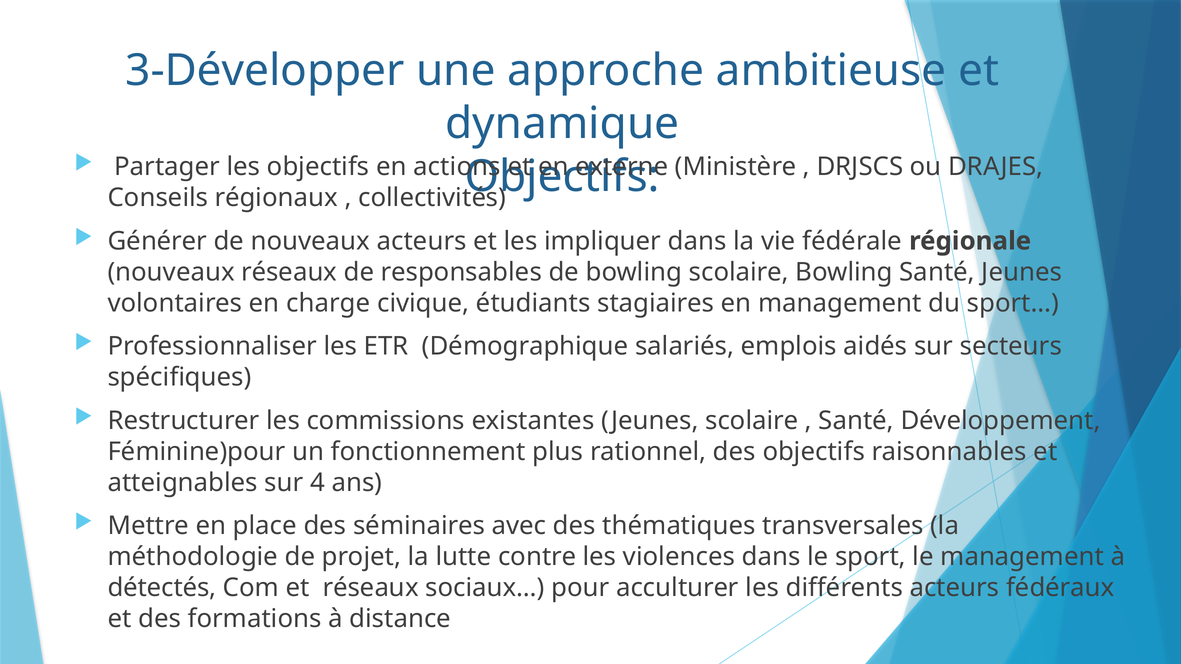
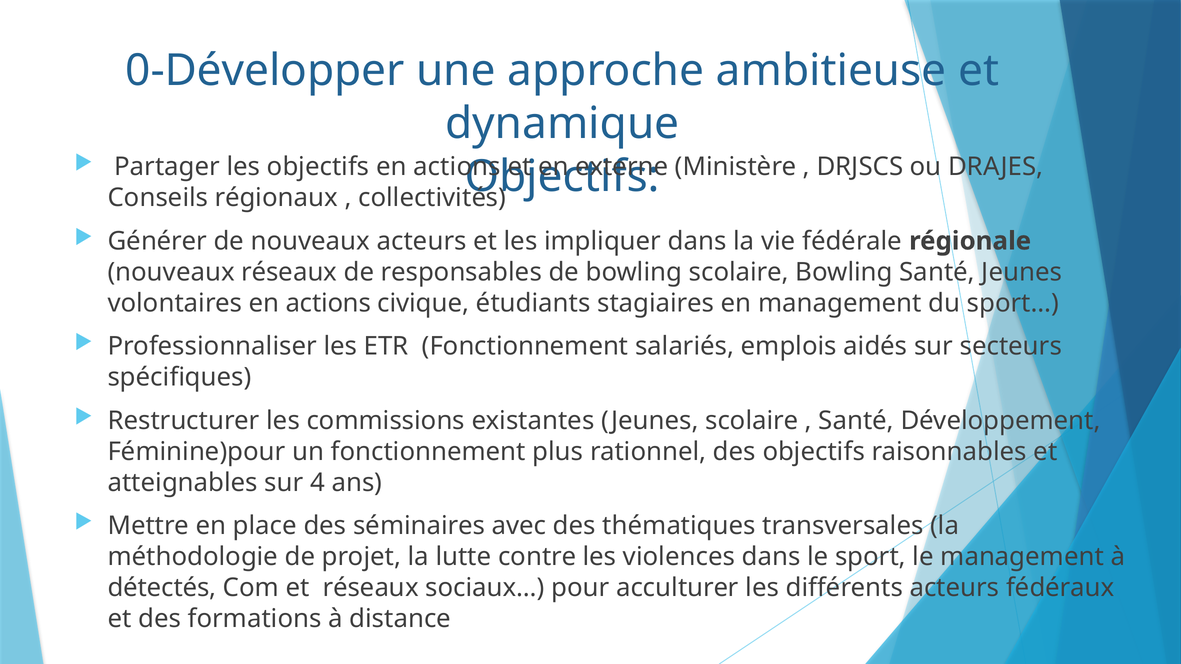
3-Développer: 3-Développer -> 0-Développer
volontaires en charge: charge -> actions
ETR Démographique: Démographique -> Fonctionnement
